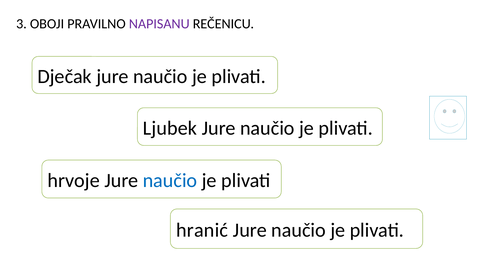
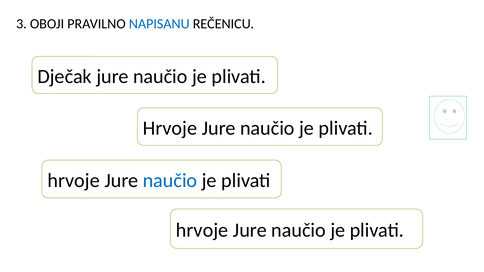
NAPISANU colour: purple -> blue
Ljubek at (170, 128): Ljubek -> Hrvoje
hranić at (202, 230): hranić -> hrvoje
